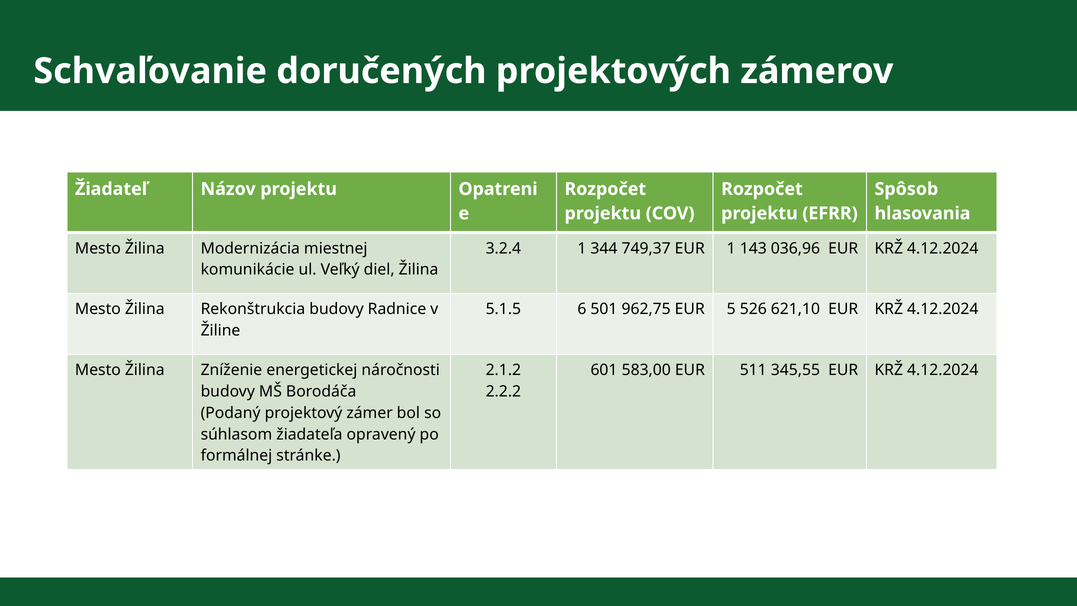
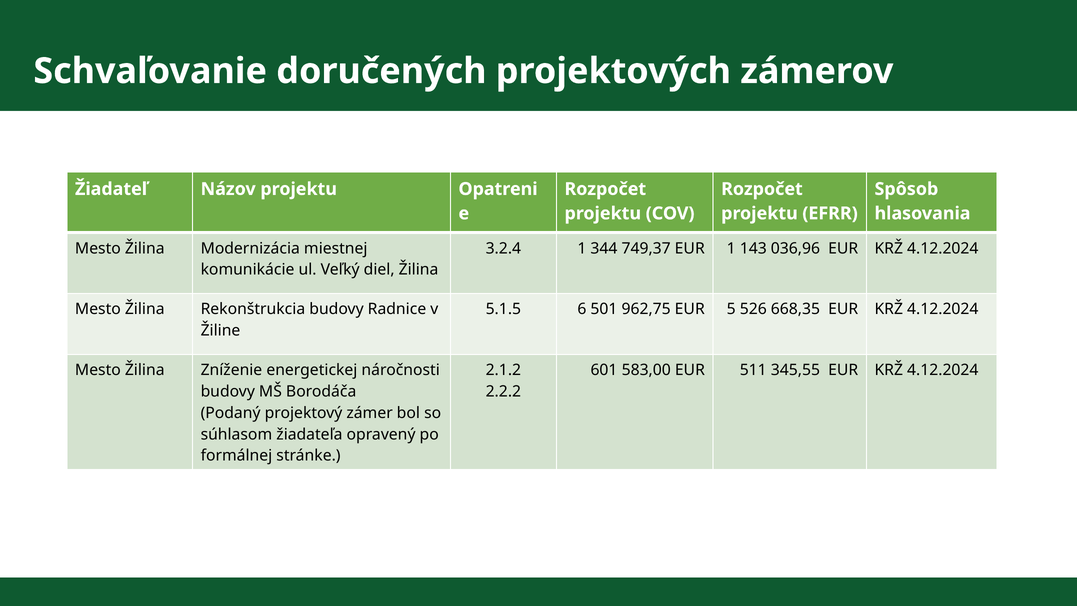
621,10: 621,10 -> 668,35
